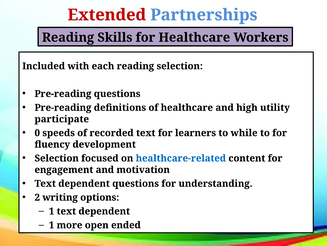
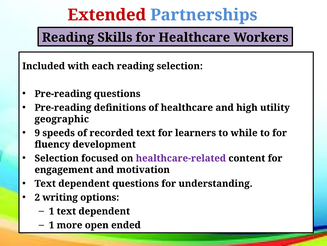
participate: participate -> geographic
0: 0 -> 9
healthcare-related colour: blue -> purple
